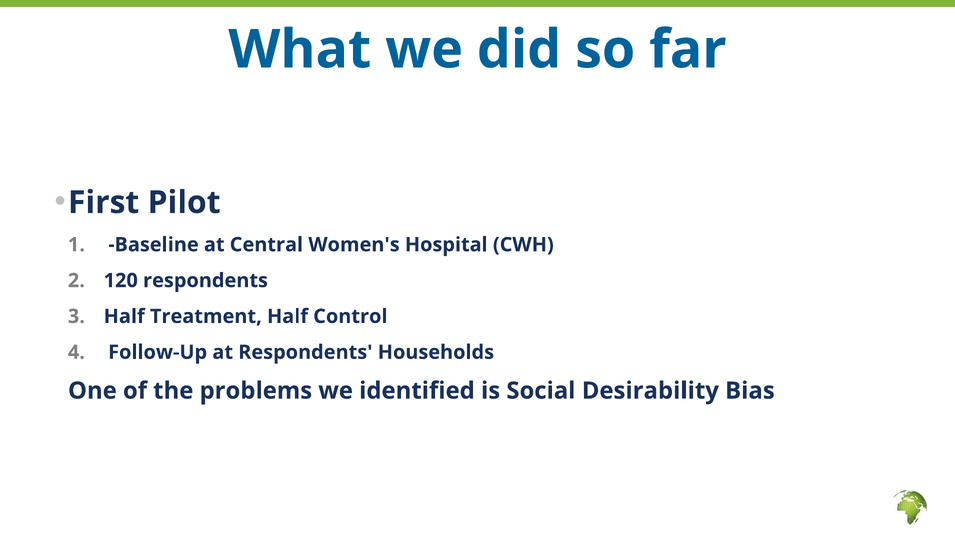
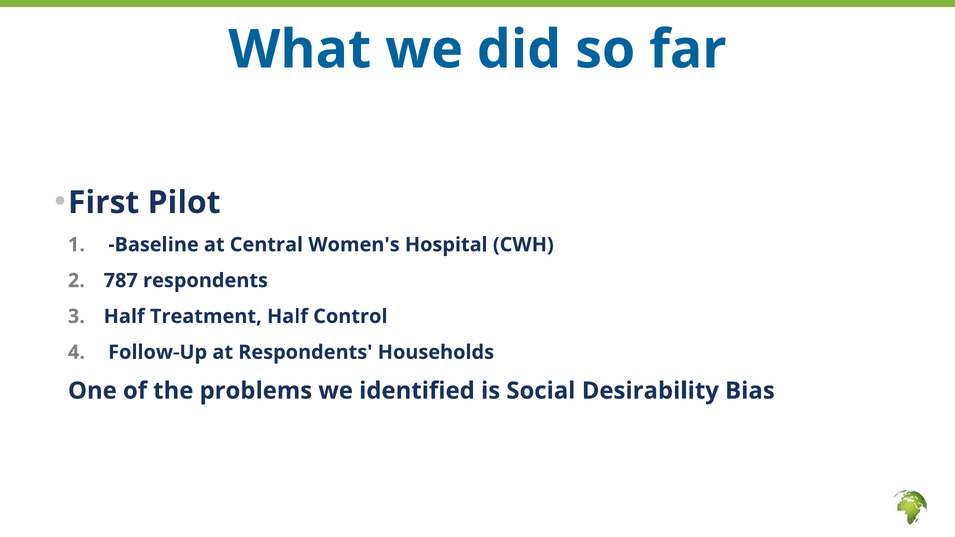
120: 120 -> 787
